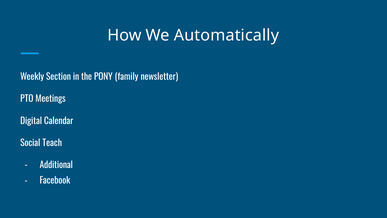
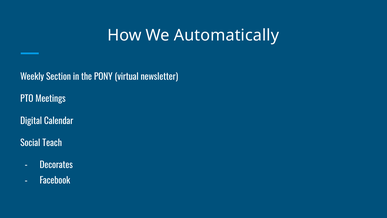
family: family -> virtual
Additional: Additional -> Decorates
